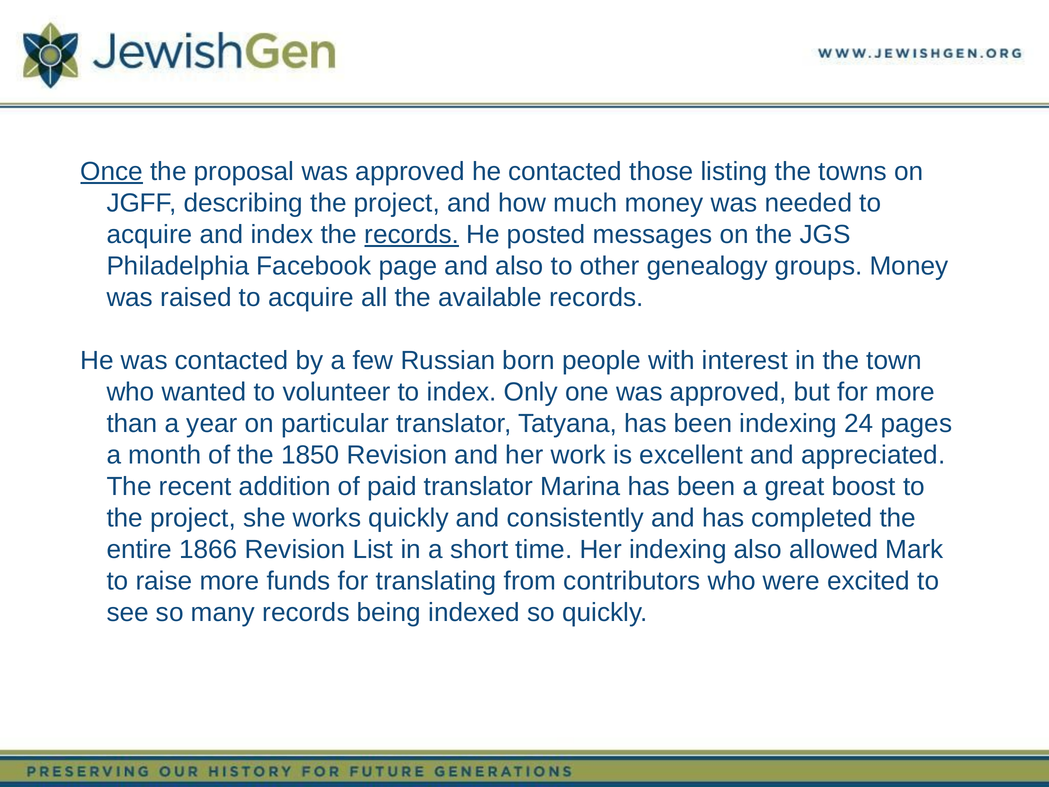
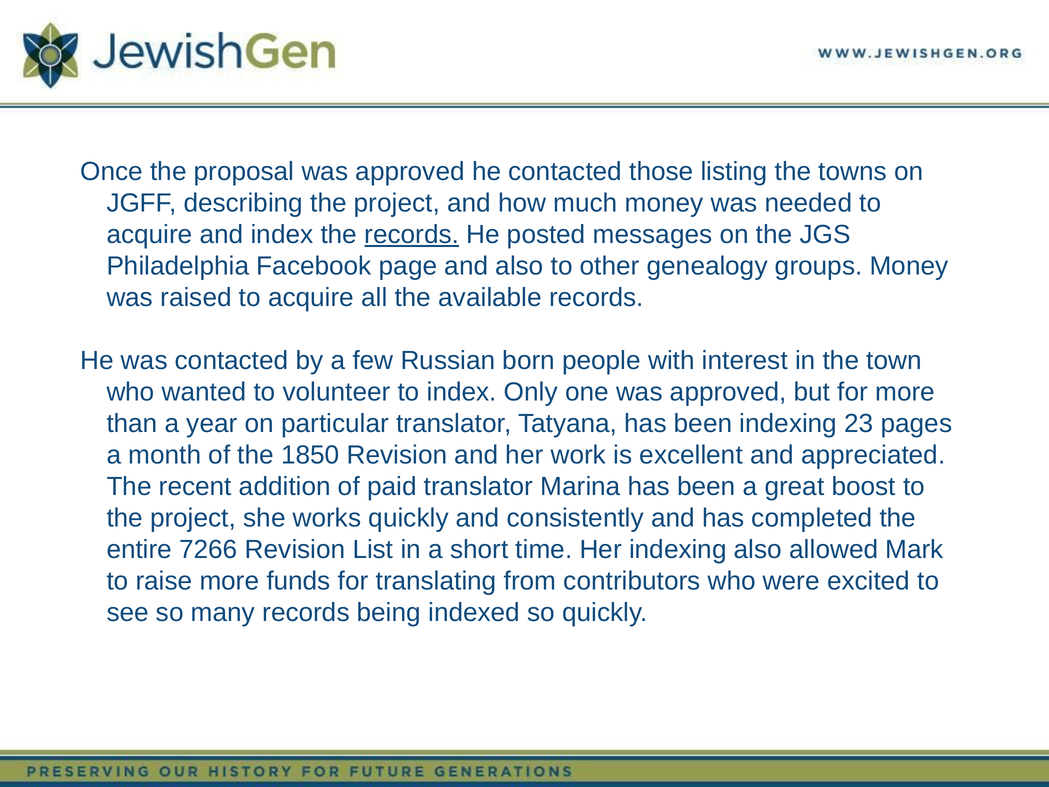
Once underline: present -> none
24: 24 -> 23
1866: 1866 -> 7266
